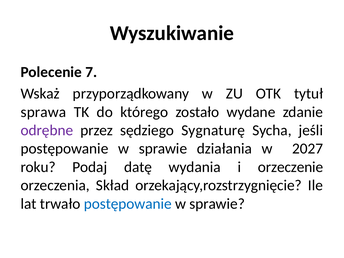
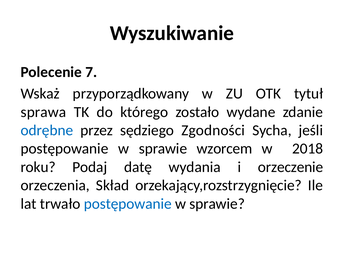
odrębne colour: purple -> blue
Sygnaturę: Sygnaturę -> Zgodności
działania: działania -> wzorcem
2027: 2027 -> 2018
